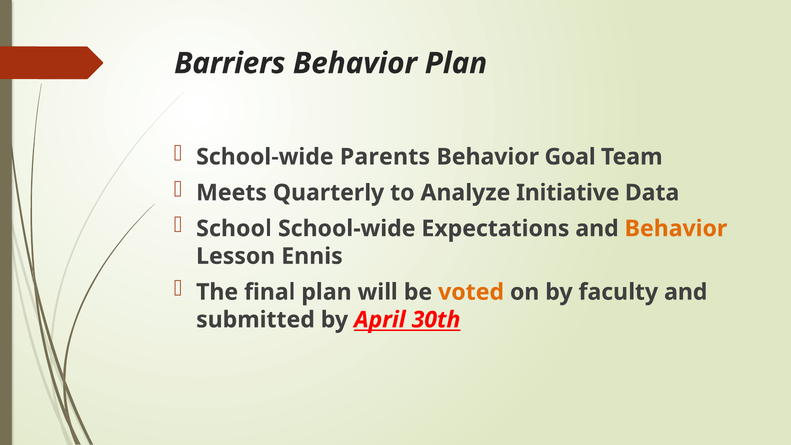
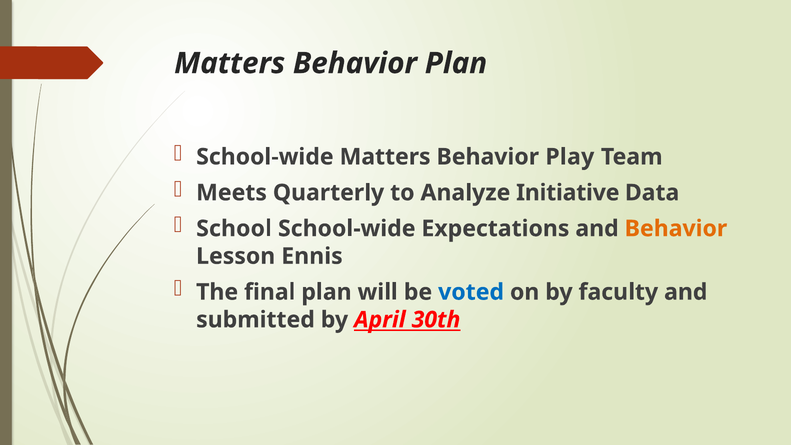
Barriers at (230, 63): Barriers -> Matters
School-wide Parents: Parents -> Matters
Goal: Goal -> Play
voted colour: orange -> blue
